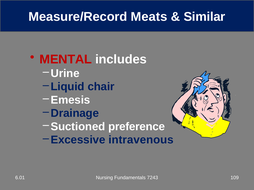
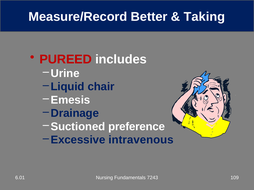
Meats: Meats -> Better
Similar: Similar -> Taking
MENTAL: MENTAL -> PUREED
